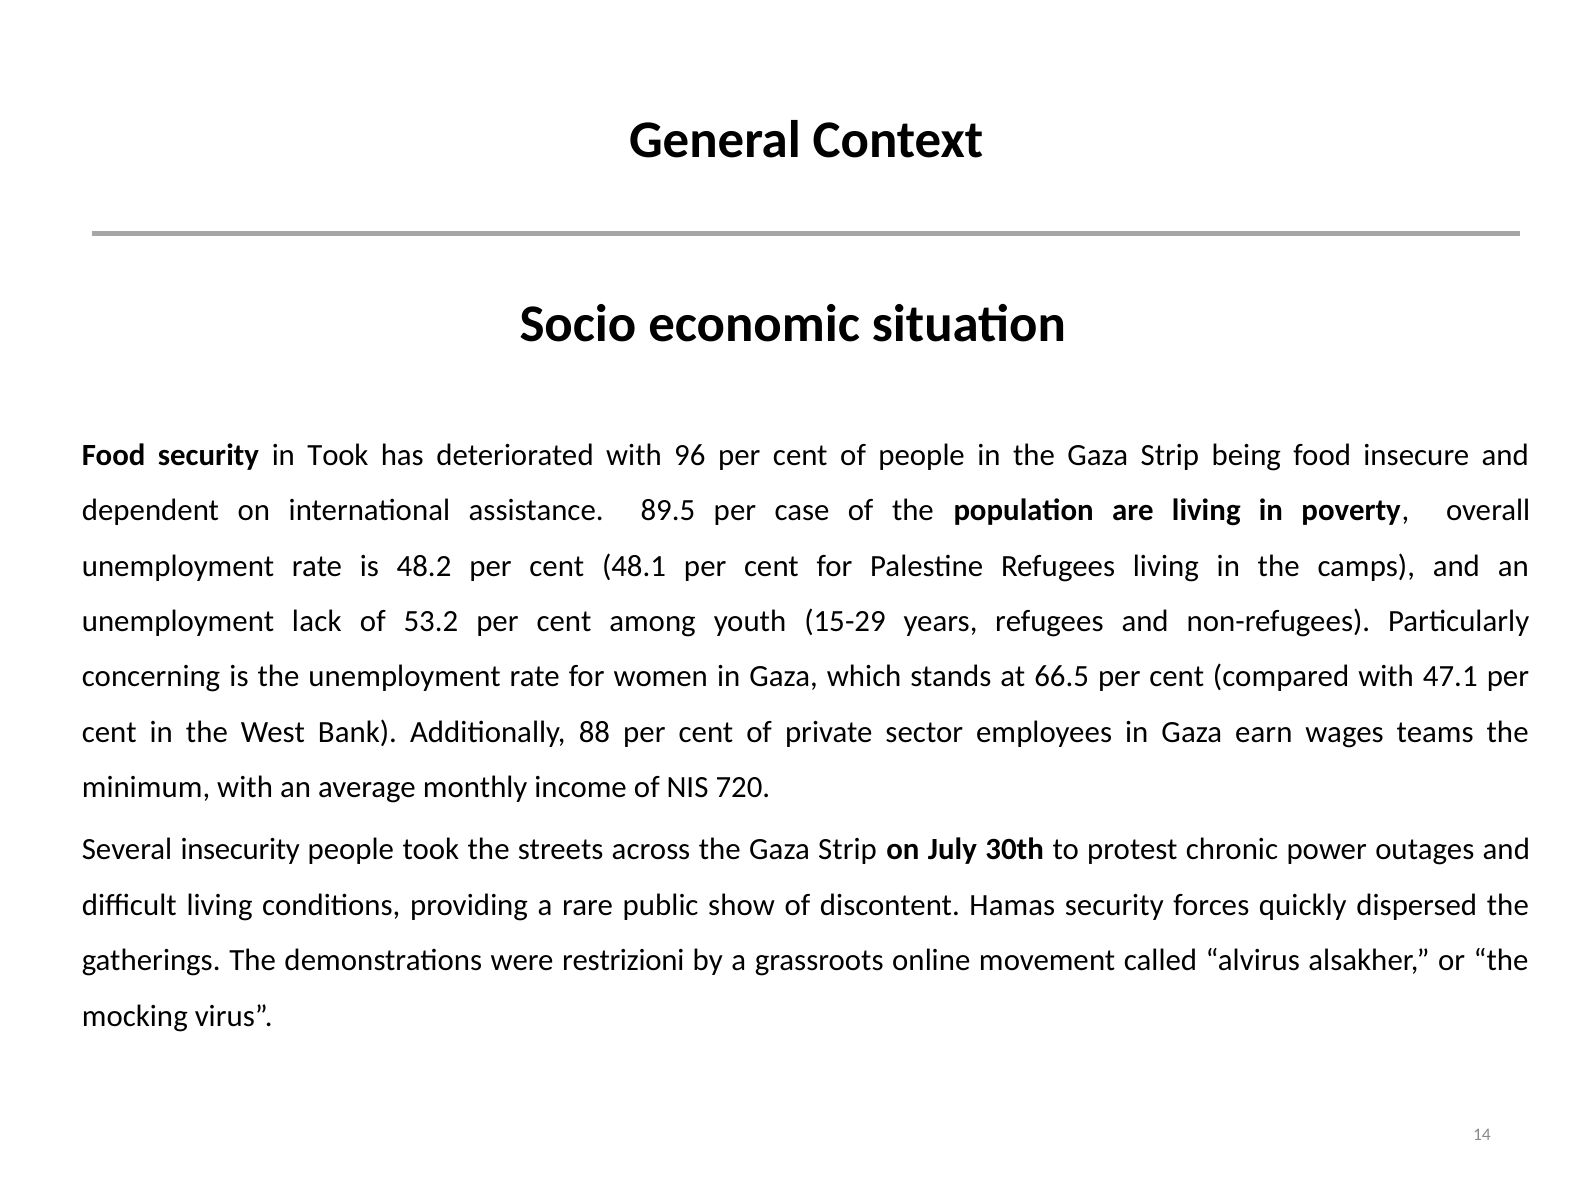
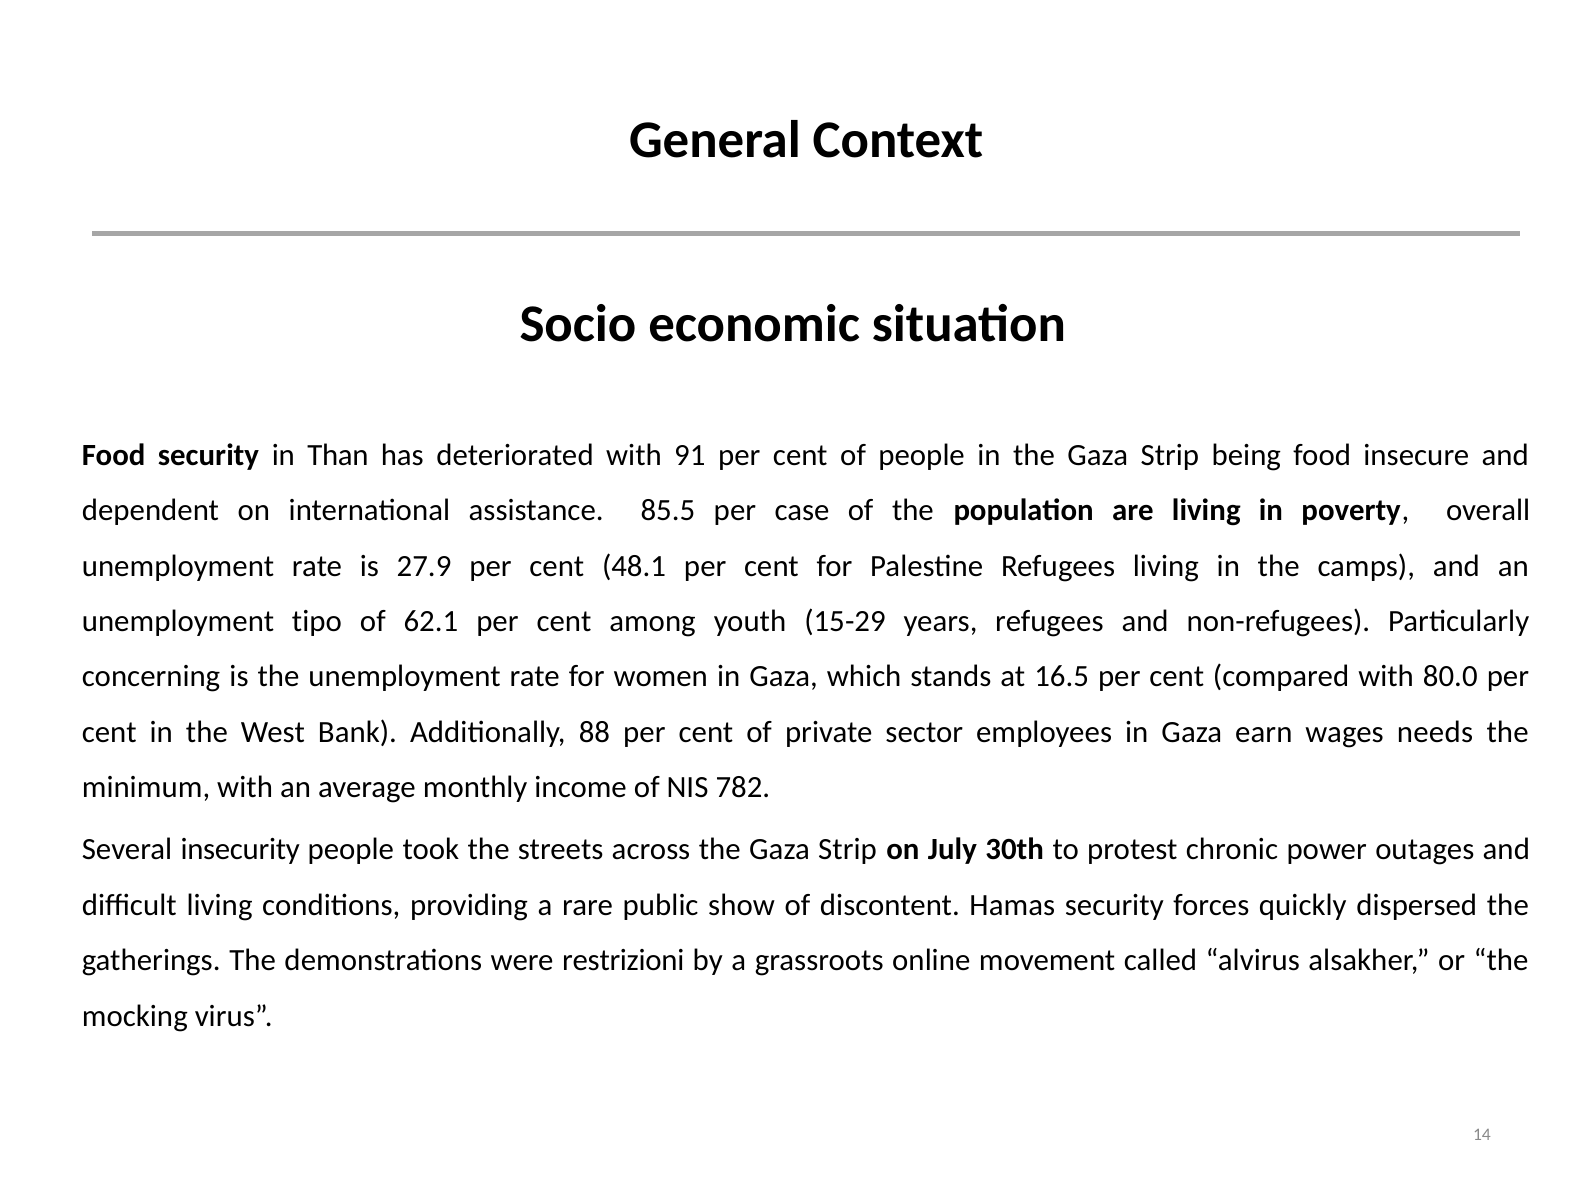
in Took: Took -> Than
96: 96 -> 91
89.5: 89.5 -> 85.5
48.2: 48.2 -> 27.9
lack: lack -> tipo
53.2: 53.2 -> 62.1
66.5: 66.5 -> 16.5
47.1: 47.1 -> 80.0
teams: teams -> needs
720: 720 -> 782
